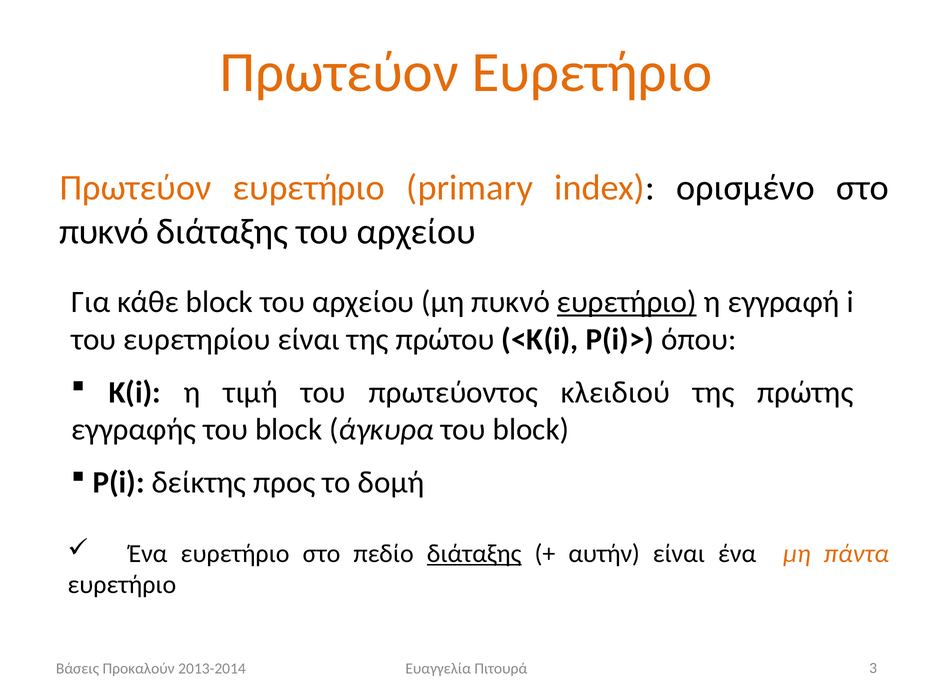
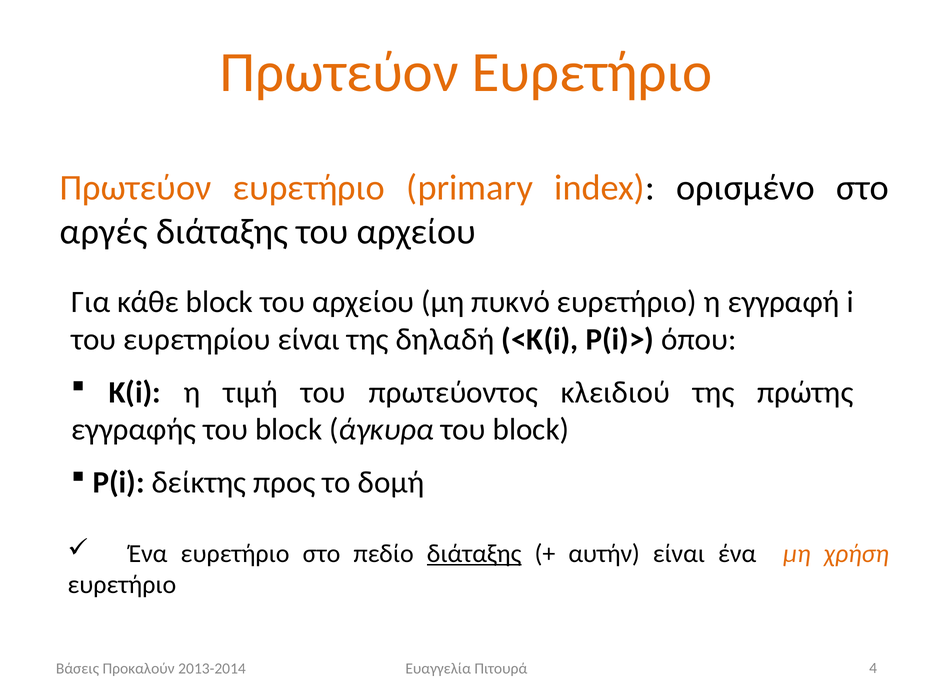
πυκνό at (104, 231): πυκνό -> αργές
ευρετήριο at (627, 302) underline: present -> none
πρώτου: πρώτου -> δηλαδή
πάντα: πάντα -> χρήση
3: 3 -> 4
